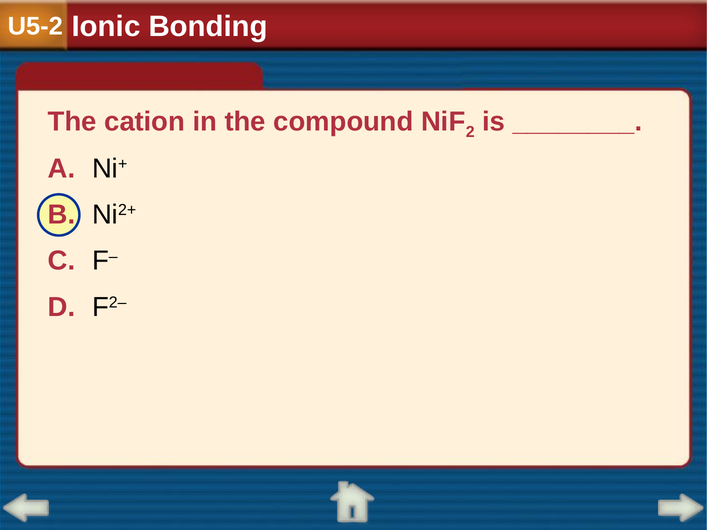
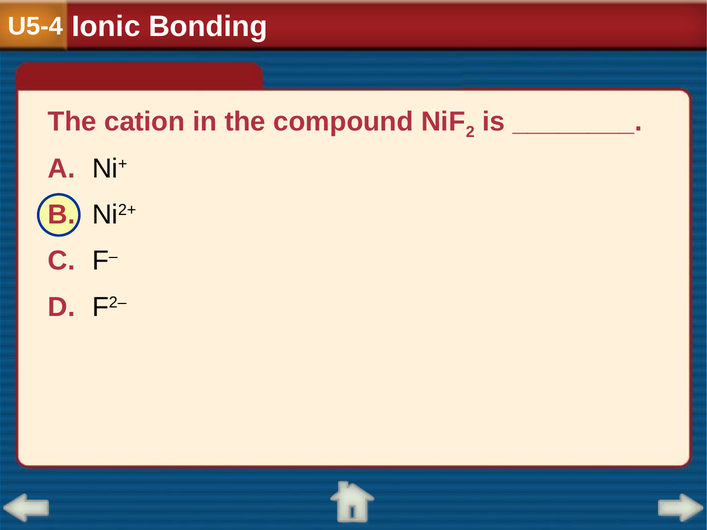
U5-2: U5-2 -> U5-4
